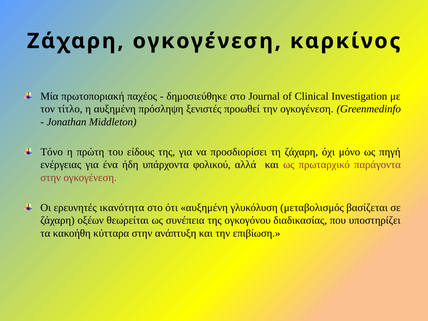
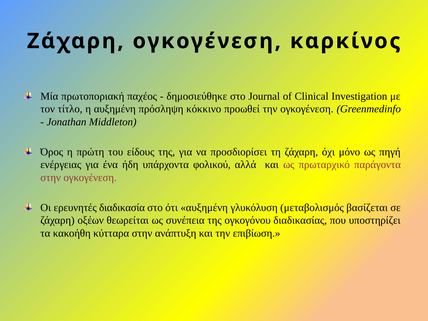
ξενιστές: ξενιστές -> κόκκινο
Τόνο: Τόνο -> Όρος
ικανότητα: ικανότητα -> διαδικασία
